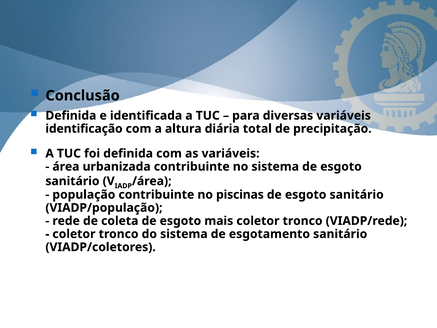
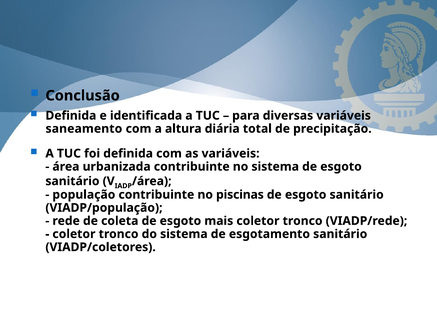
identificação: identificação -> saneamento
